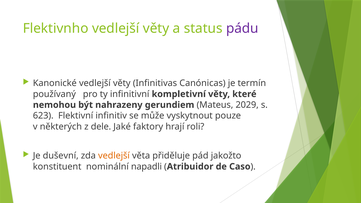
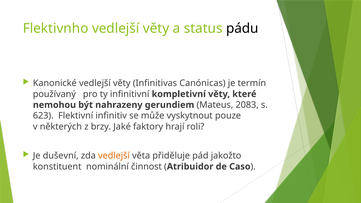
pádu colour: purple -> black
2029: 2029 -> 2083
dele: dele -> brzy
napadli: napadli -> činnost
